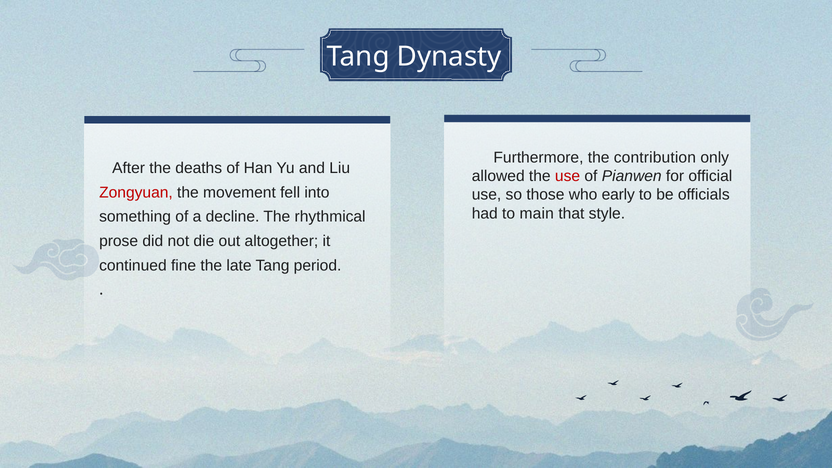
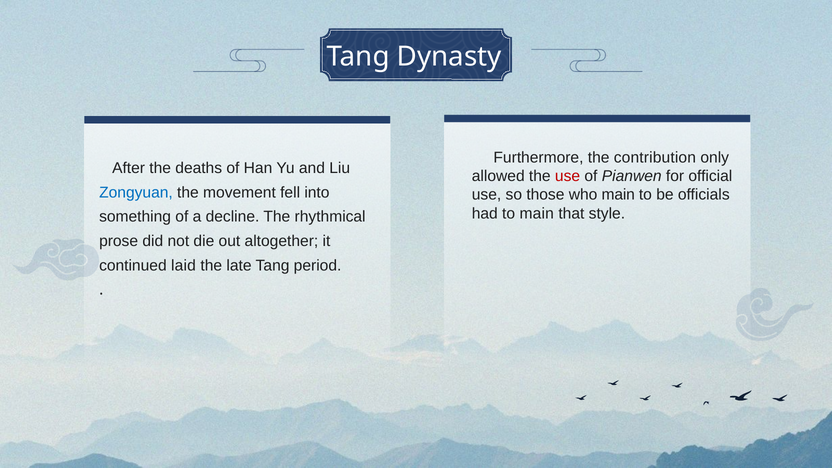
Zongyuan colour: red -> blue
who early: early -> main
fine: fine -> laid
